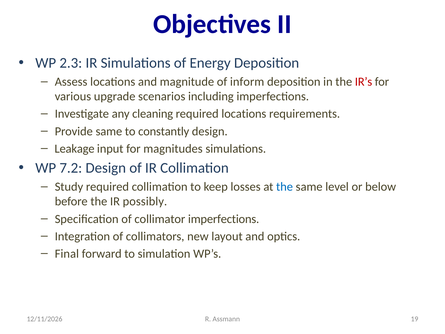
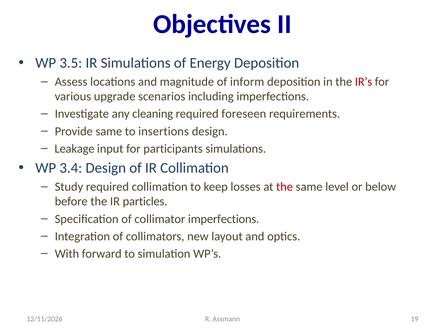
2.3: 2.3 -> 3.5
required locations: locations -> foreseen
constantly: constantly -> insertions
magnitudes: magnitudes -> participants
7.2: 7.2 -> 3.4
the at (285, 187) colour: blue -> red
possibly: possibly -> particles
Final: Final -> With
